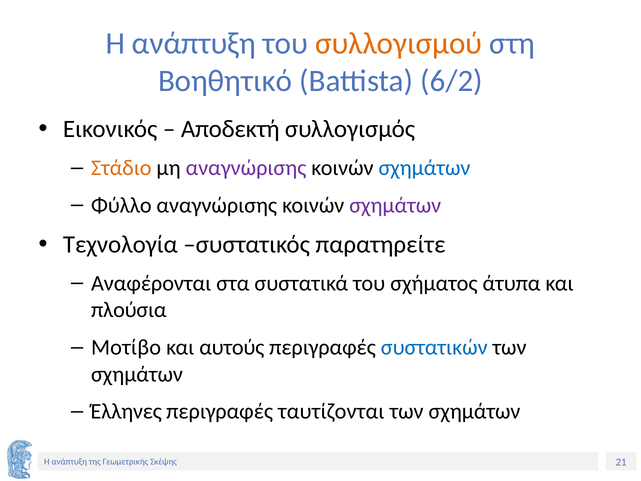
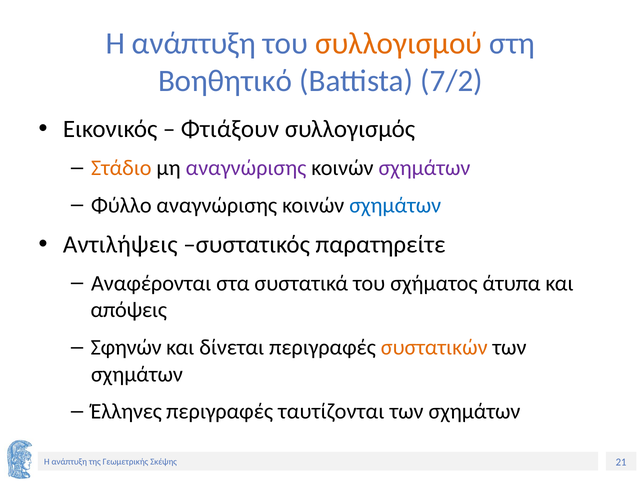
6/2: 6/2 -> 7/2
Αποδεκτή: Αποδεκτή -> Φτιάξουν
σχημάτων at (424, 168) colour: blue -> purple
σχημάτων at (395, 205) colour: purple -> blue
Τεχνολογία: Τεχνολογία -> Αντιλήψεις
πλούσια: πλούσια -> απόψεις
Μοτίβο: Μοτίβο -> Σφηνών
αυτούς: αυτούς -> δίνεται
συστατικών colour: blue -> orange
